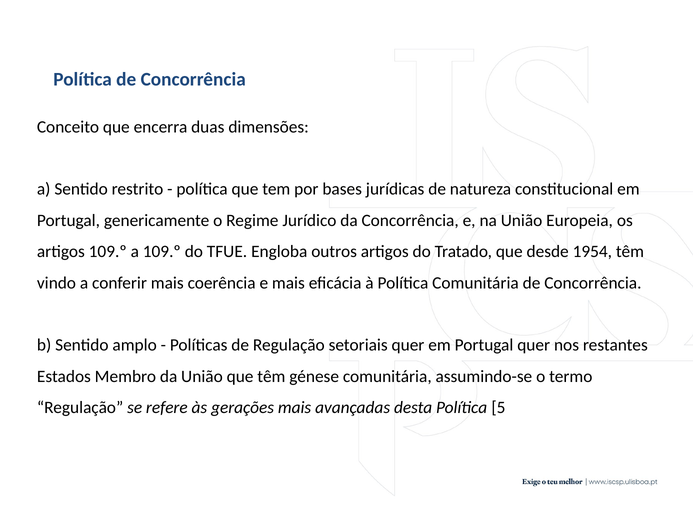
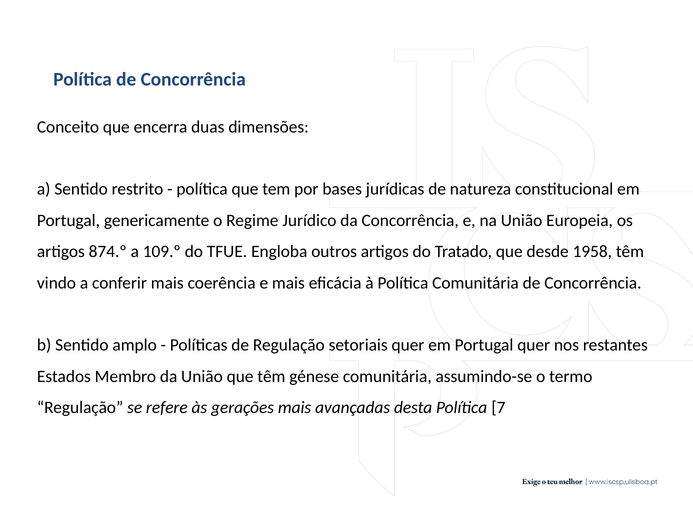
artigos 109.º: 109.º -> 874.º
1954: 1954 -> 1958
5: 5 -> 7
